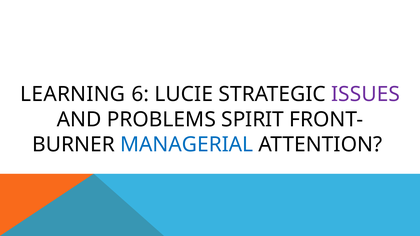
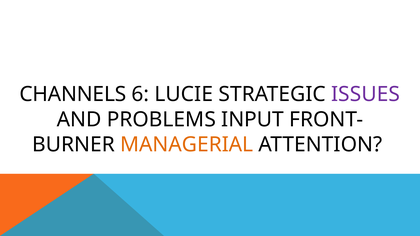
LEARNING: LEARNING -> CHANNELS
SPIRIT: SPIRIT -> INPUT
MANAGERIAL colour: blue -> orange
